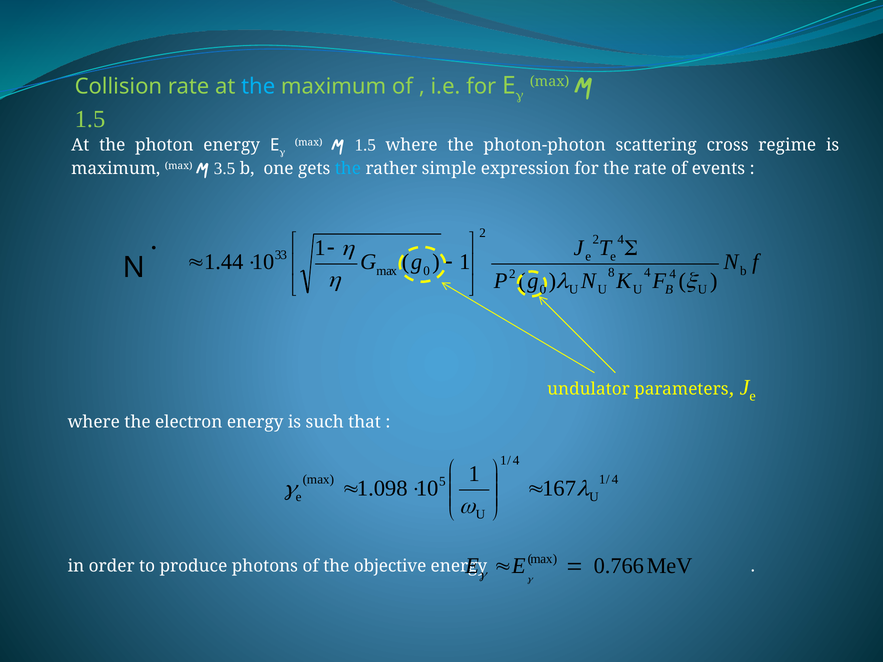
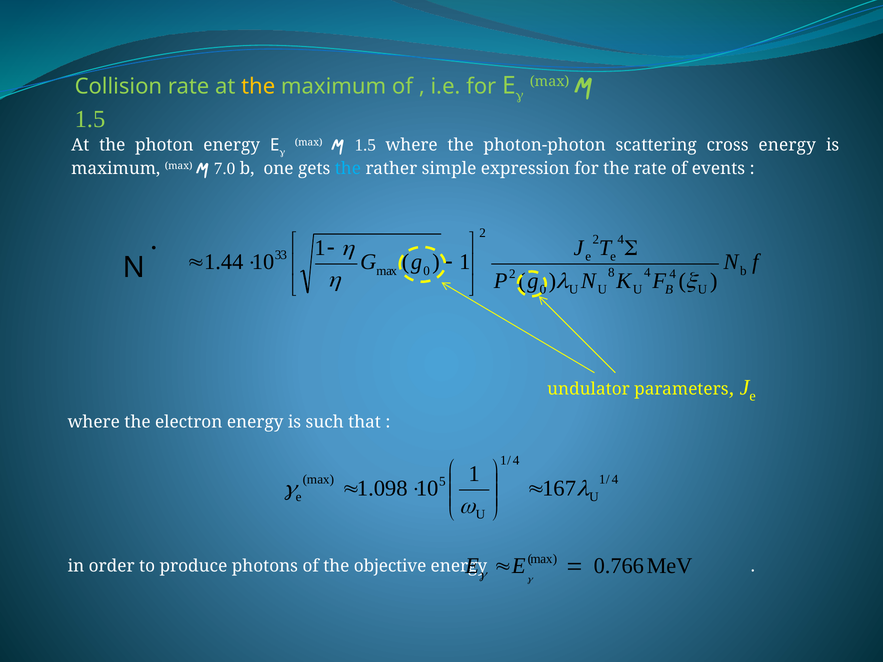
the at (258, 86) colour: light blue -> yellow
cross regime: regime -> energy
3.5: 3.5 -> 7.0
